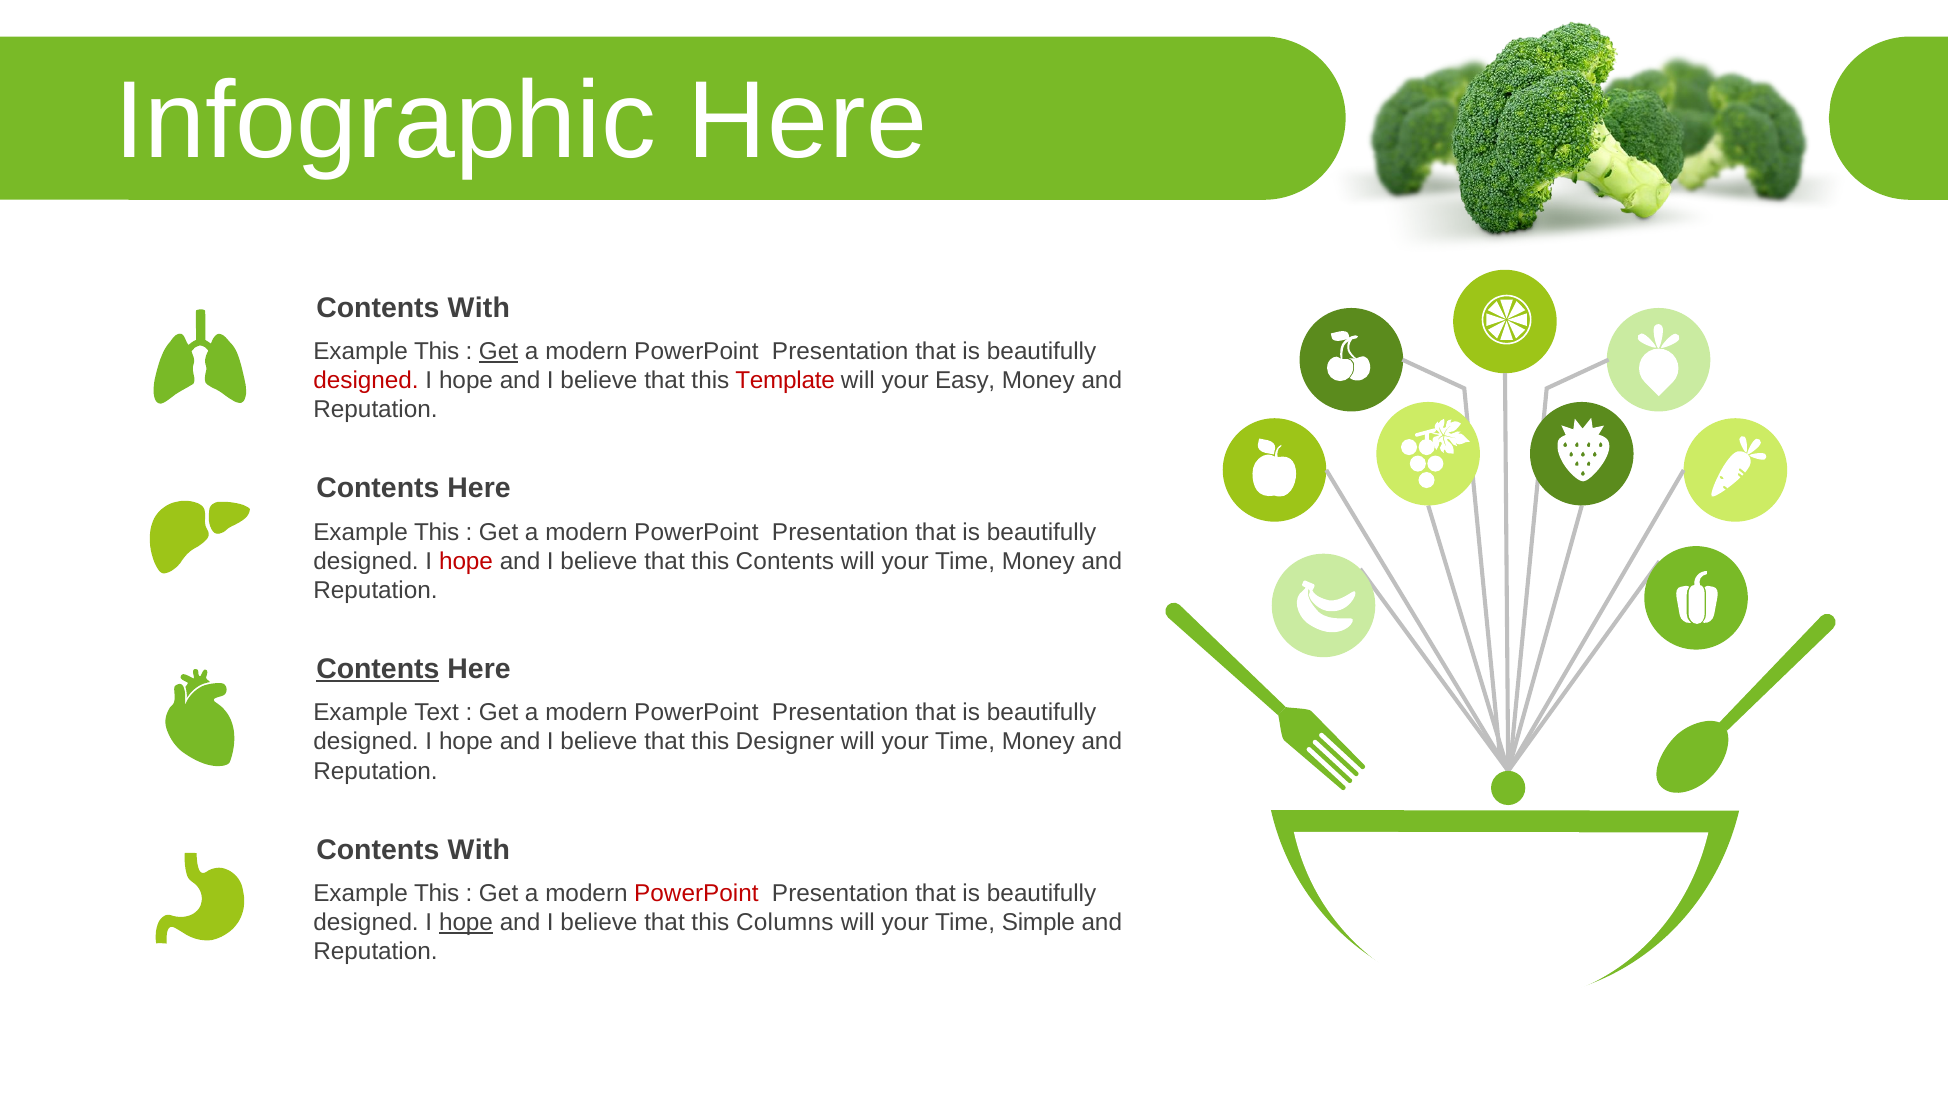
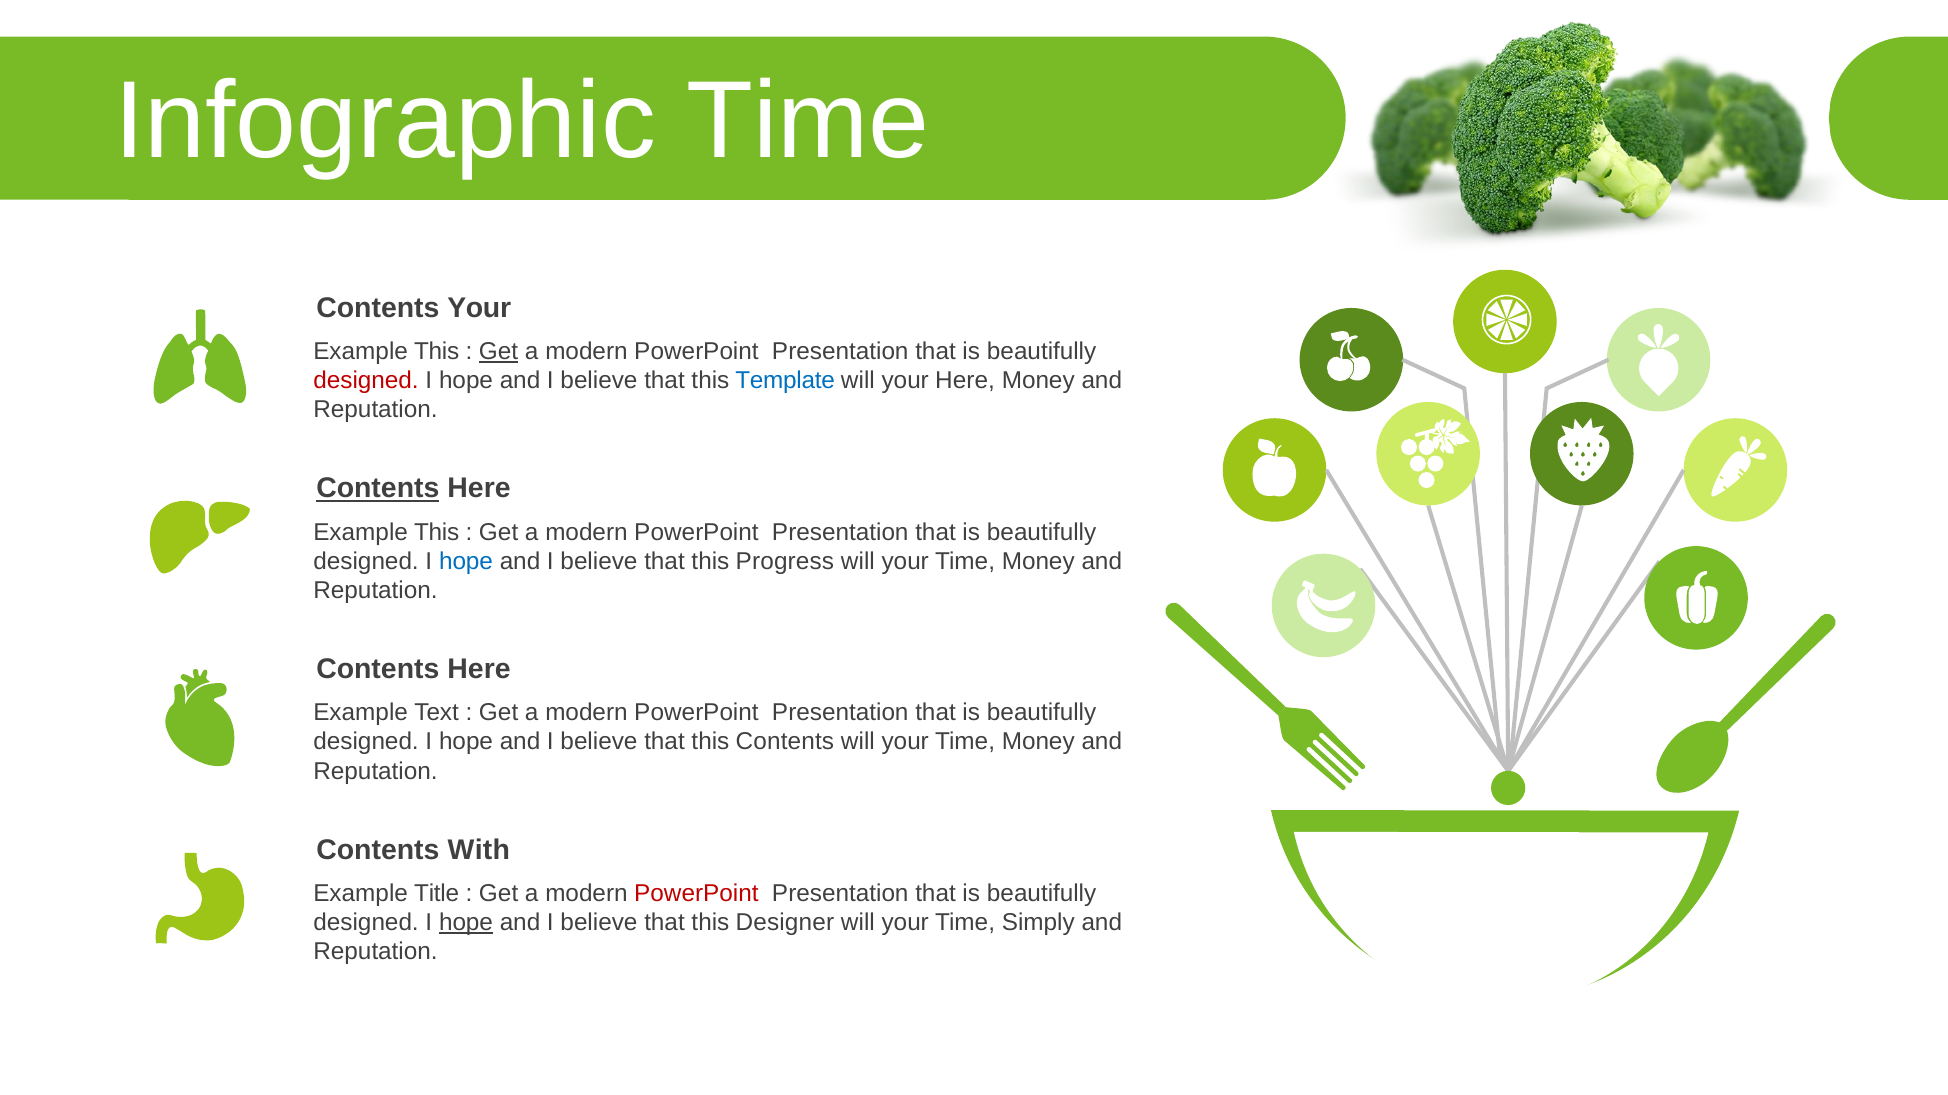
Infographic Here: Here -> Time
With at (479, 308): With -> Your
Template colour: red -> blue
your Easy: Easy -> Here
Contents at (378, 489) underline: none -> present
hope at (466, 562) colour: red -> blue
this Contents: Contents -> Progress
Contents at (378, 670) underline: present -> none
this Designer: Designer -> Contents
This at (437, 894): This -> Title
Columns: Columns -> Designer
Simple: Simple -> Simply
